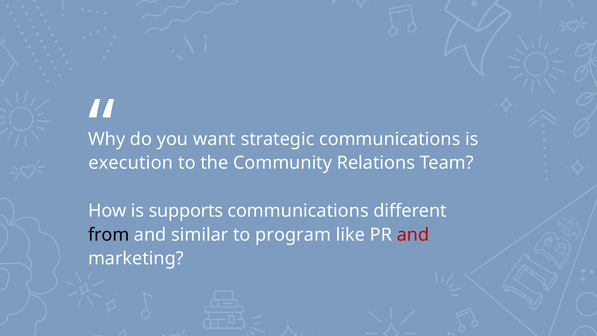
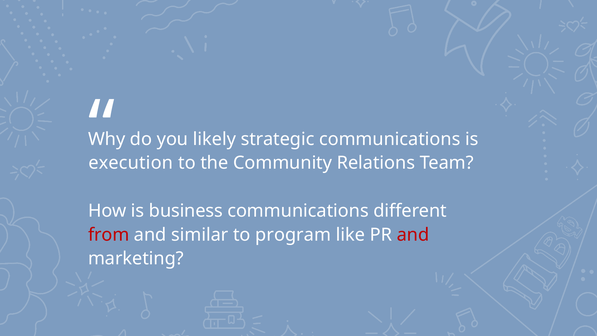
want: want -> likely
supports: supports -> business
from colour: black -> red
